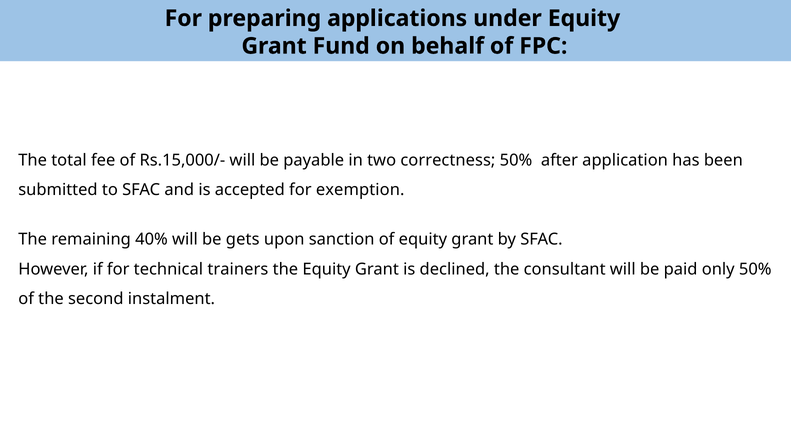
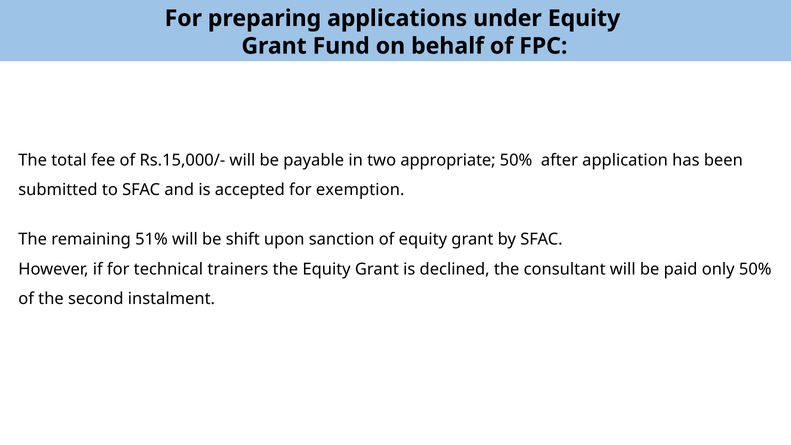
correctness: correctness -> appropriate
40%: 40% -> 51%
gets: gets -> shift
